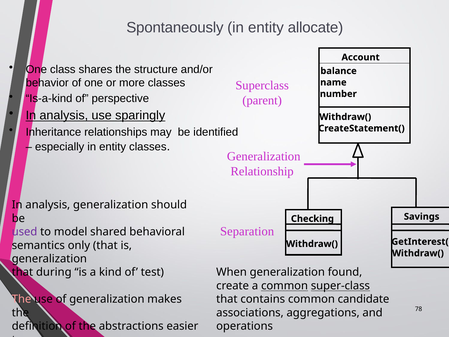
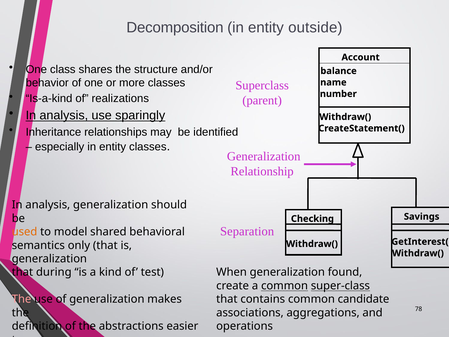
Spontaneously: Spontaneously -> Decomposition
allocate: allocate -> outside
perspective: perspective -> realizations
used colour: purple -> orange
